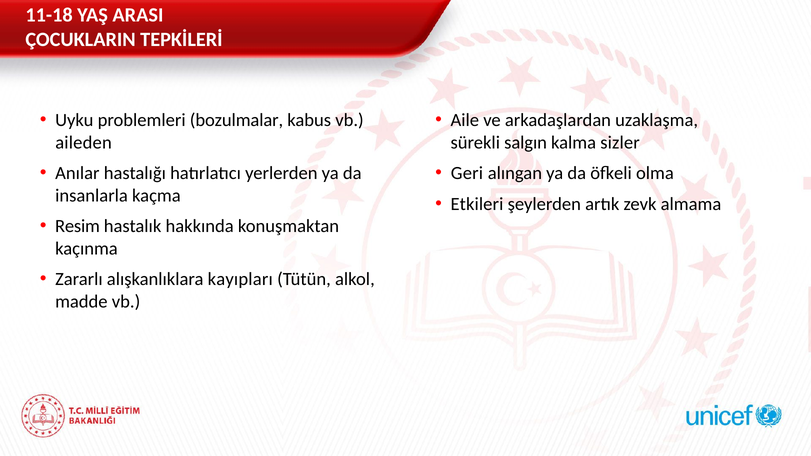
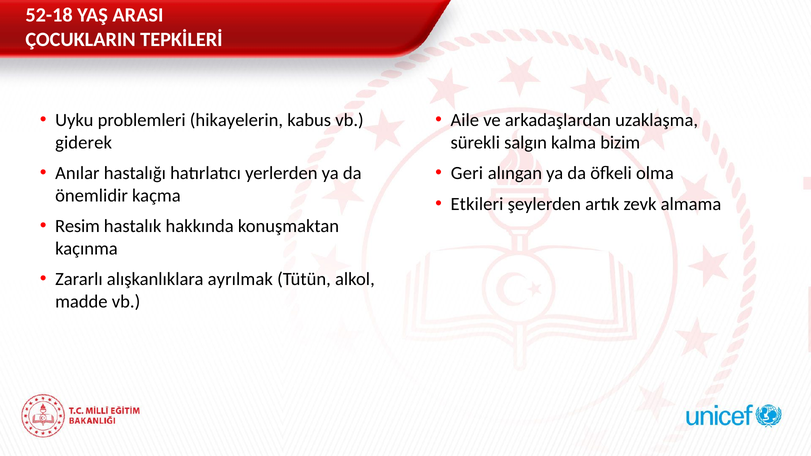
11-18: 11-18 -> 52-18
bozulmalar: bozulmalar -> hikayelerin
aileden: aileden -> giderek
sizler: sizler -> bizim
insanlarla: insanlarla -> önemlidir
kayıpları: kayıpları -> ayrılmak
